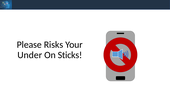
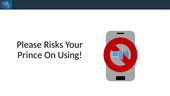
Under: Under -> Prince
Sticks: Sticks -> Using
